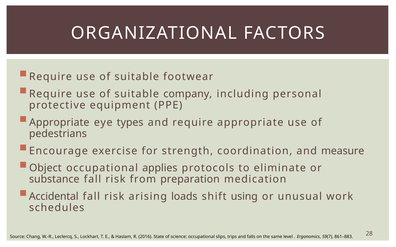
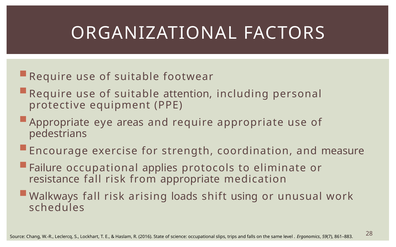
company: company -> attention
types: types -> areas
Object: Object -> Failure
substance: substance -> resistance
from preparation: preparation -> appropriate
Accidental: Accidental -> Walkways
